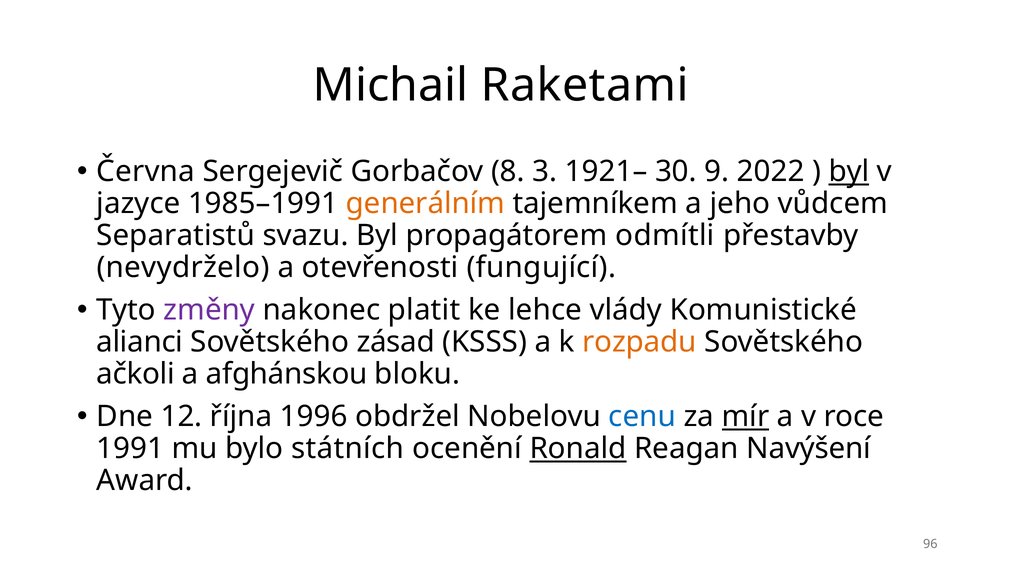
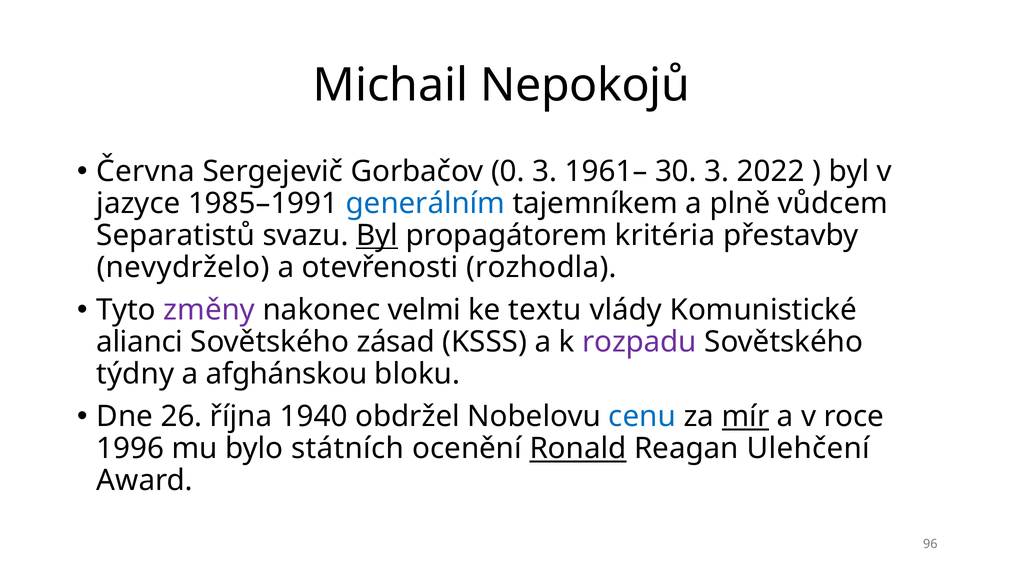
Raketami: Raketami -> Nepokojů
8: 8 -> 0
1921–: 1921– -> 1961–
30 9: 9 -> 3
byl at (849, 172) underline: present -> none
generálním colour: orange -> blue
jeho: jeho -> plně
Byl at (377, 236) underline: none -> present
odmítli: odmítli -> kritéria
fungující: fungující -> rozhodla
platit: platit -> velmi
lehce: lehce -> textu
rozpadu colour: orange -> purple
ačkoli: ačkoli -> týdny
12: 12 -> 26
1996: 1996 -> 1940
1991: 1991 -> 1996
Navýšení: Navýšení -> Ulehčení
